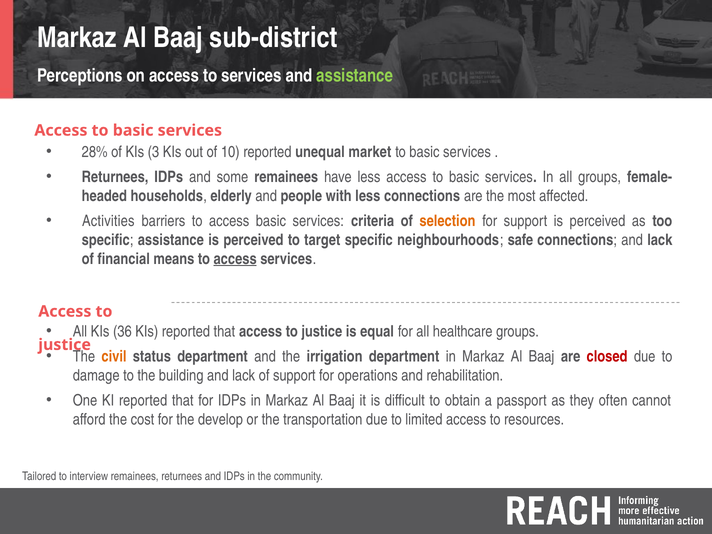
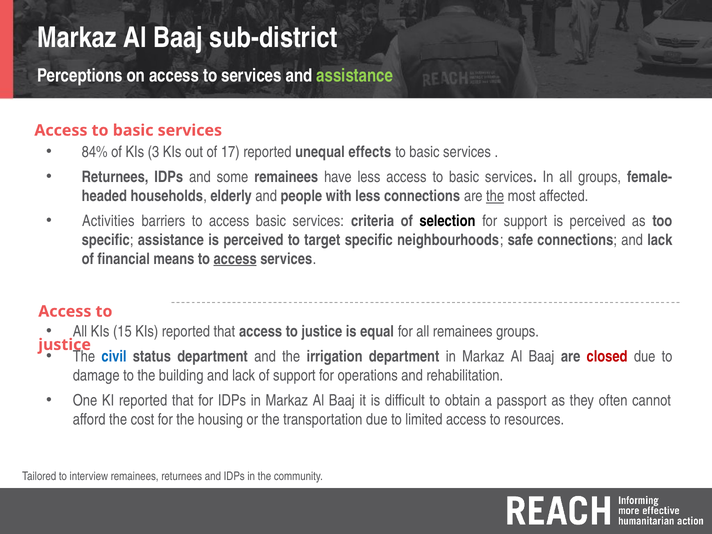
28%: 28% -> 84%
10: 10 -> 17
market: market -> effects
the at (495, 196) underline: none -> present
selection colour: orange -> black
36: 36 -> 15
all healthcare: healthcare -> remainees
civil colour: orange -> blue
develop: develop -> housing
